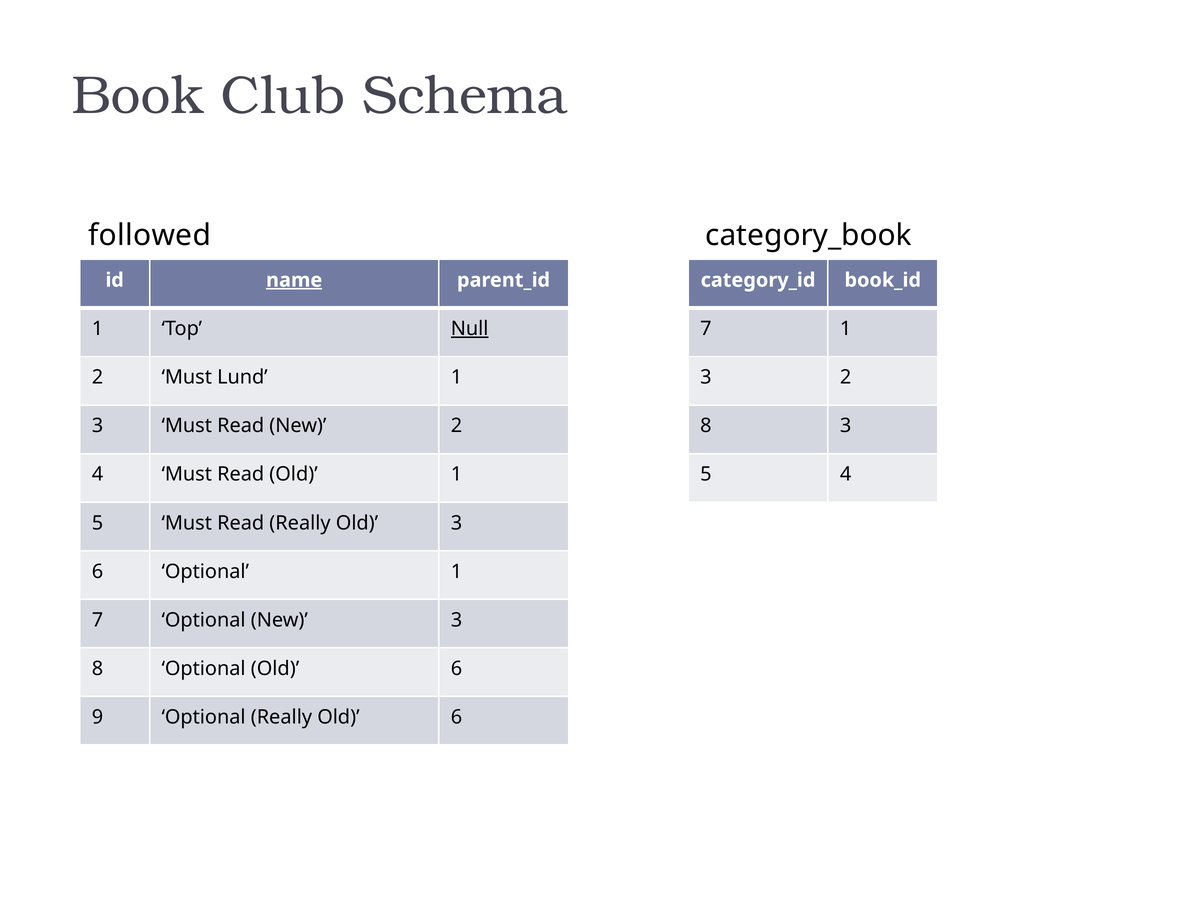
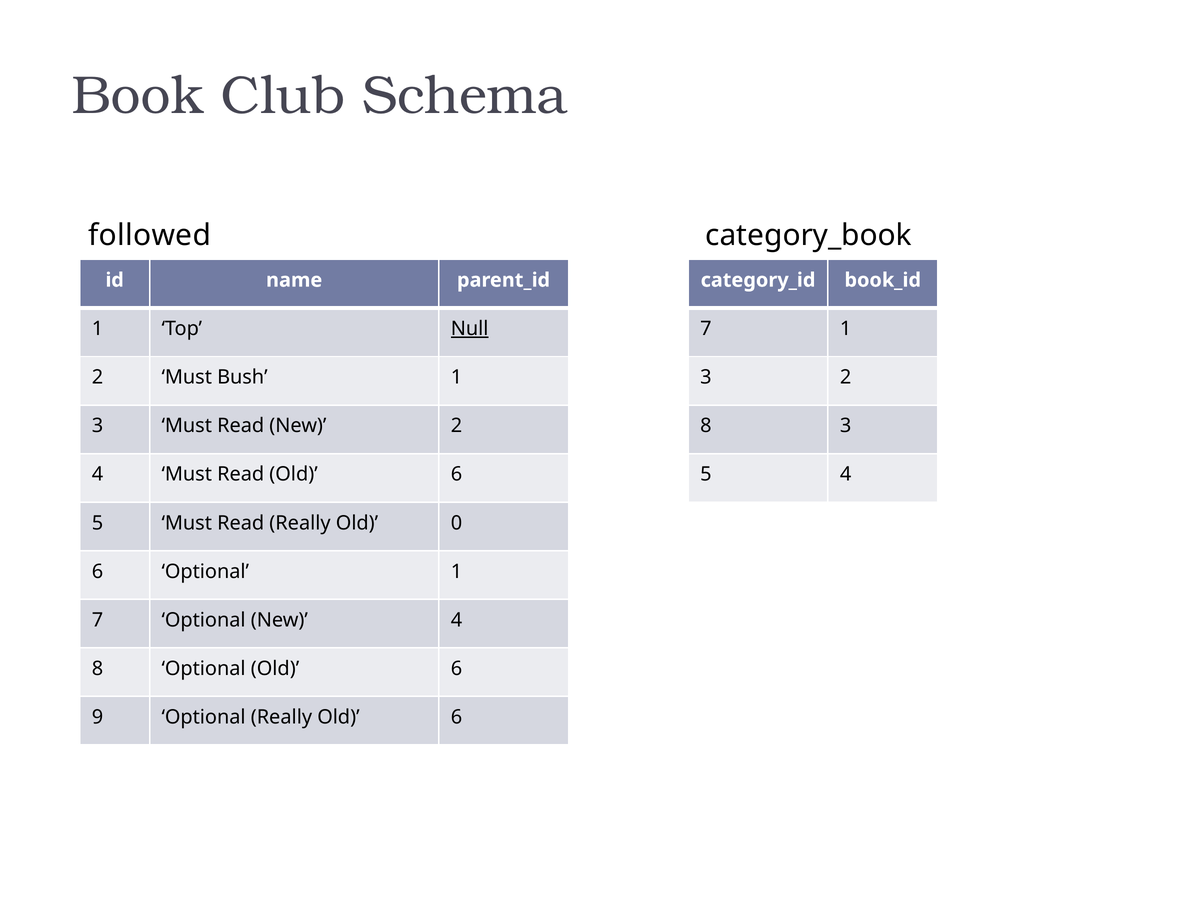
name underline: present -> none
Lund: Lund -> Bush
Read Old 1: 1 -> 6
Old 3: 3 -> 0
New 3: 3 -> 4
